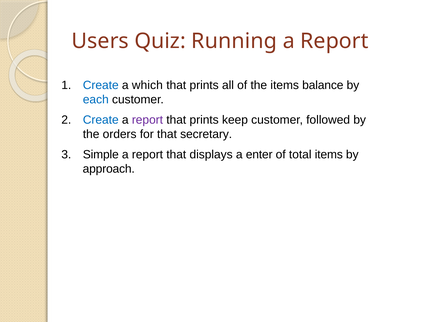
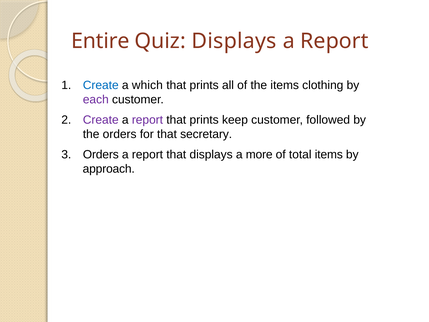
Users: Users -> Entire
Quiz Running: Running -> Displays
balance: balance -> clothing
each colour: blue -> purple
Create at (101, 120) colour: blue -> purple
3 Simple: Simple -> Orders
enter: enter -> more
